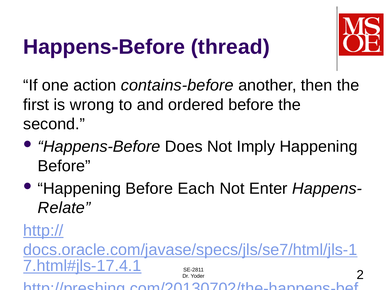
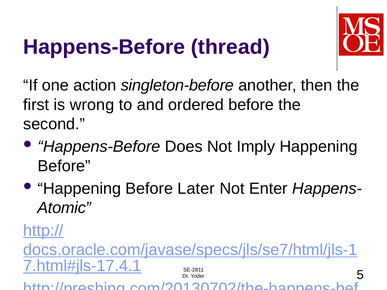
contains-before: contains-before -> singleton-before
Each: Each -> Later
Relate: Relate -> Atomic
2: 2 -> 5
